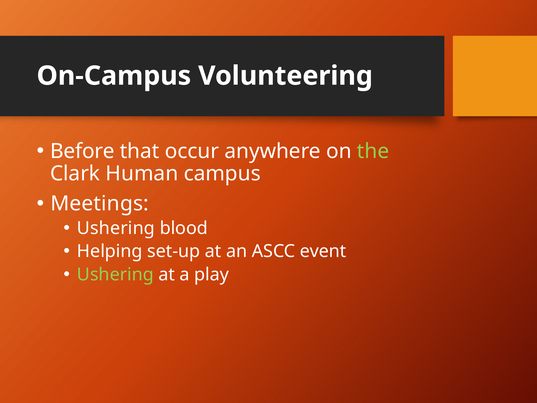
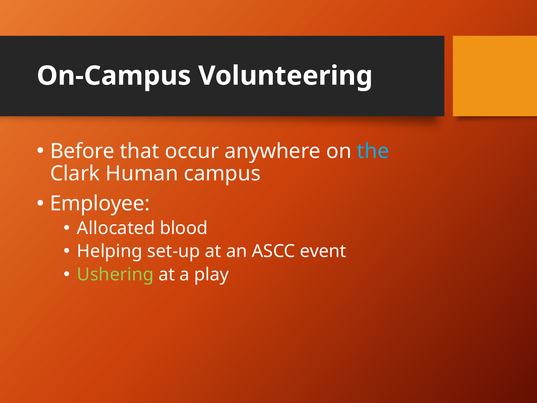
the colour: light green -> light blue
Meetings: Meetings -> Employee
Ushering at (116, 228): Ushering -> Allocated
